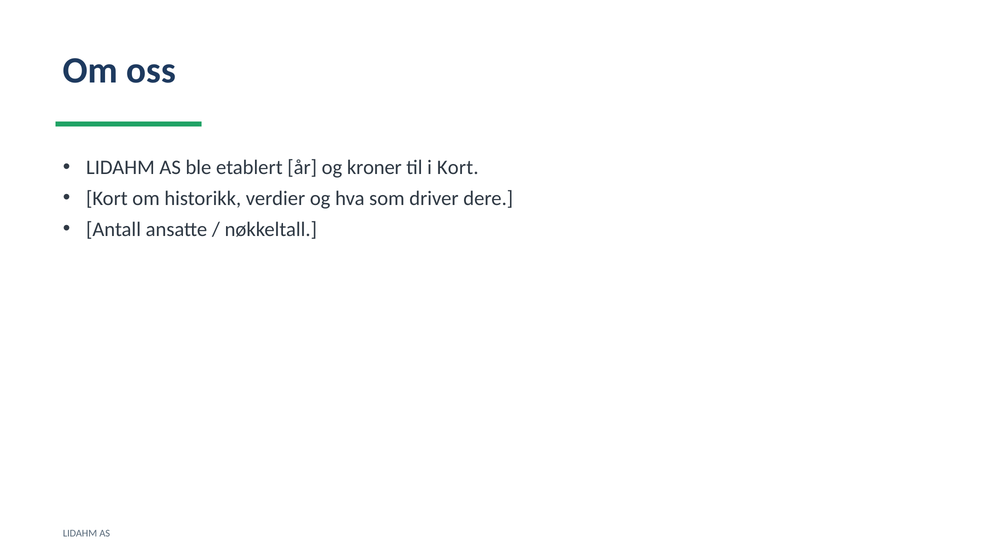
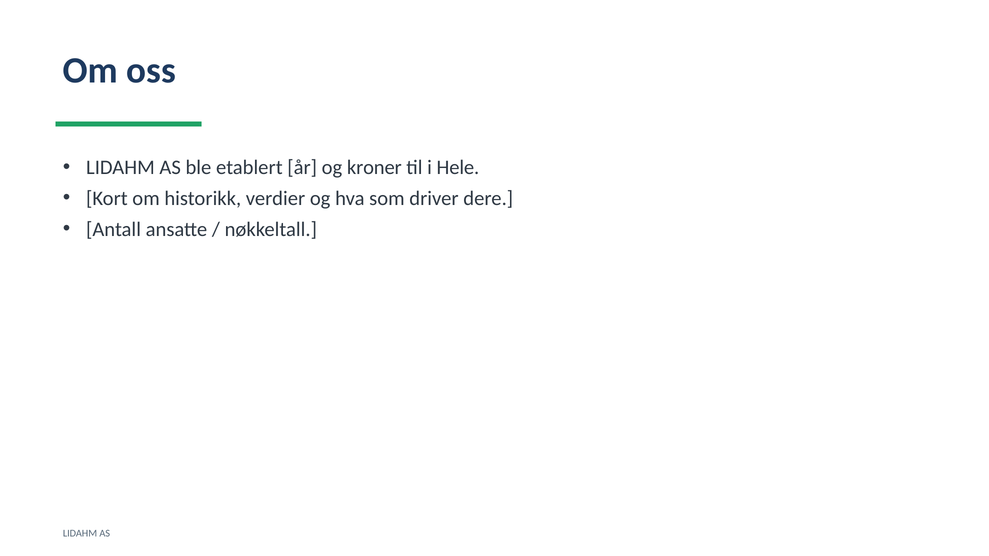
i Kort: Kort -> Hele
